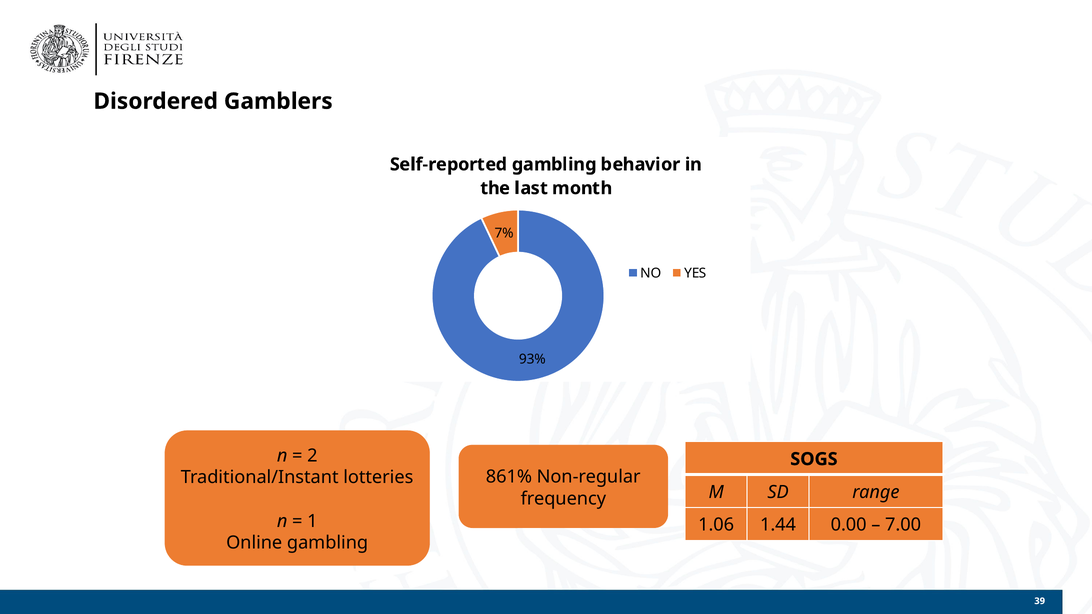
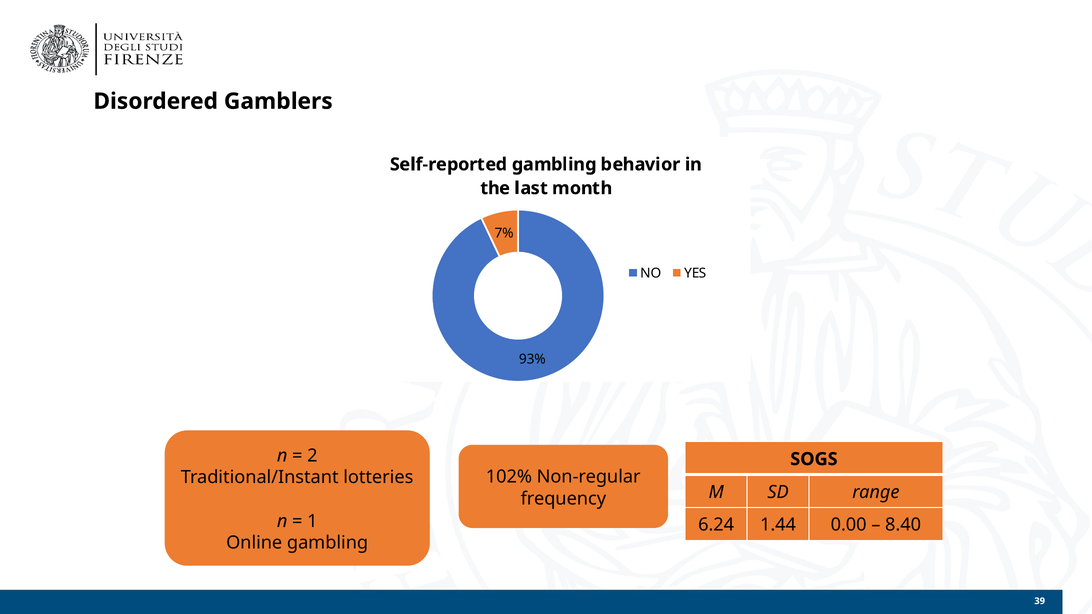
861%: 861% -> 102%
1.06: 1.06 -> 6.24
7.00: 7.00 -> 8.40
